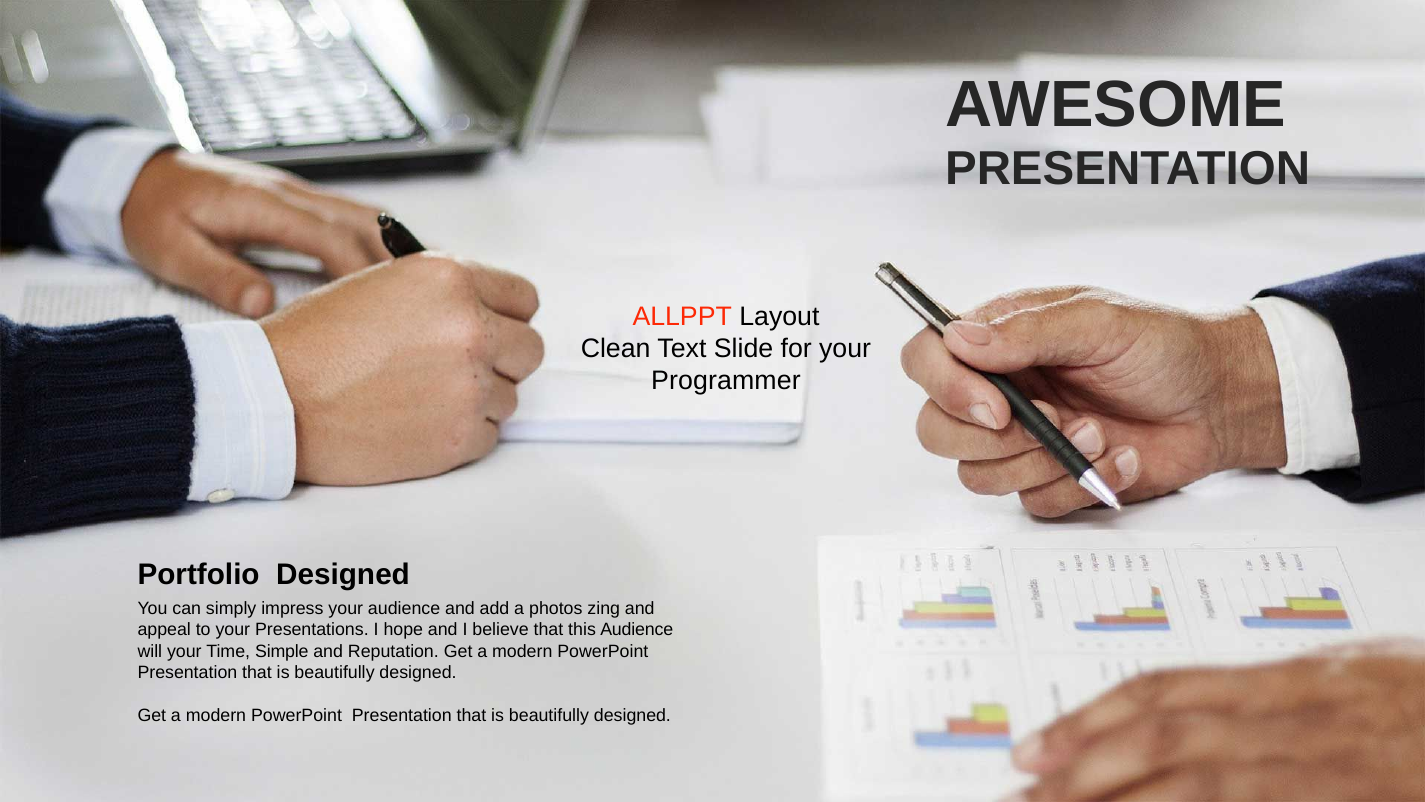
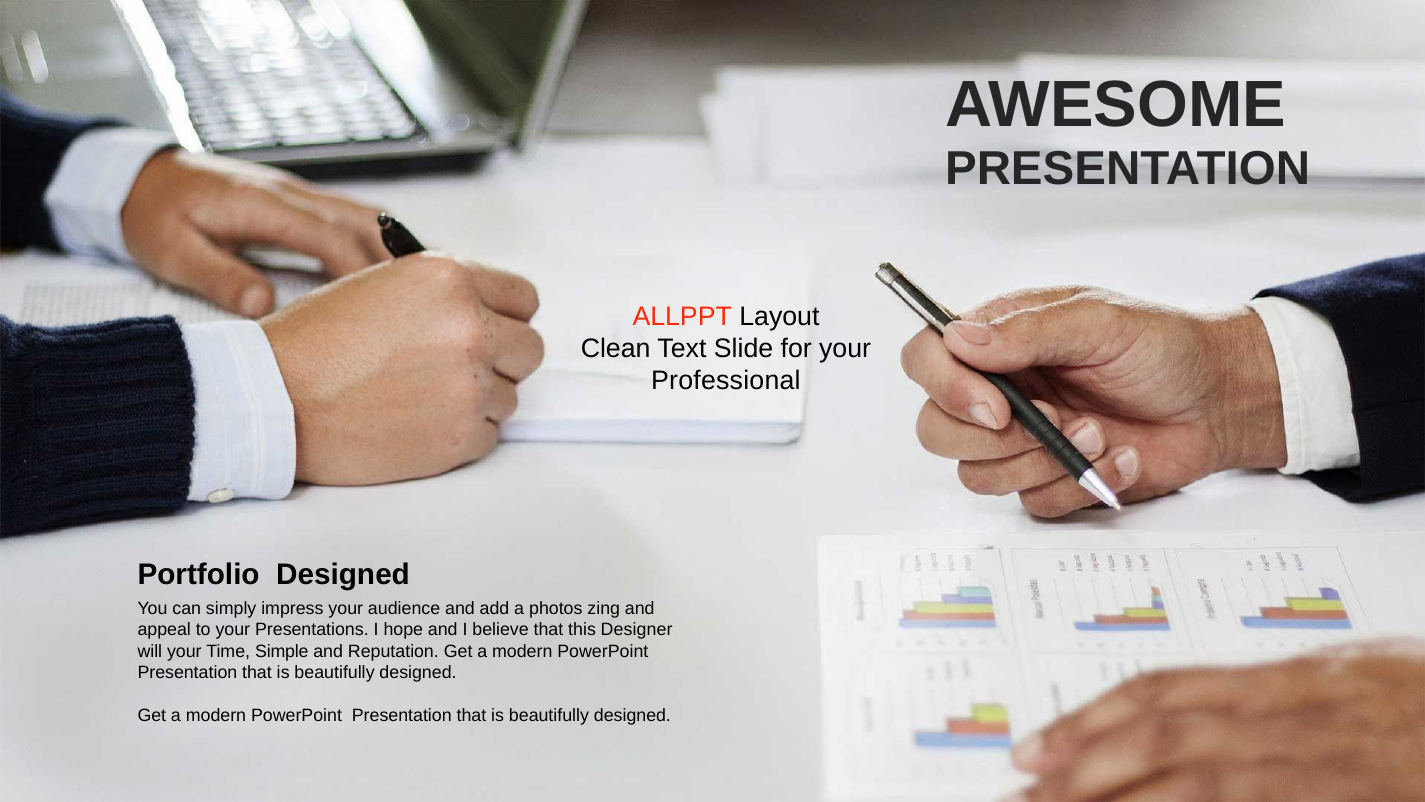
Programmer: Programmer -> Professional
this Audience: Audience -> Designer
